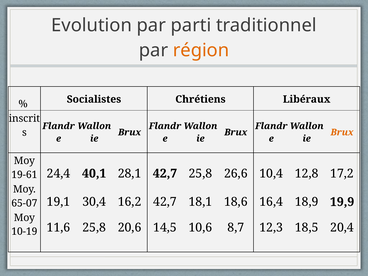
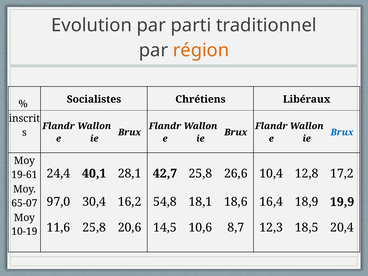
Brux at (342, 132) colour: orange -> blue
19,1: 19,1 -> 97,0
16,2 42,7: 42,7 -> 54,8
